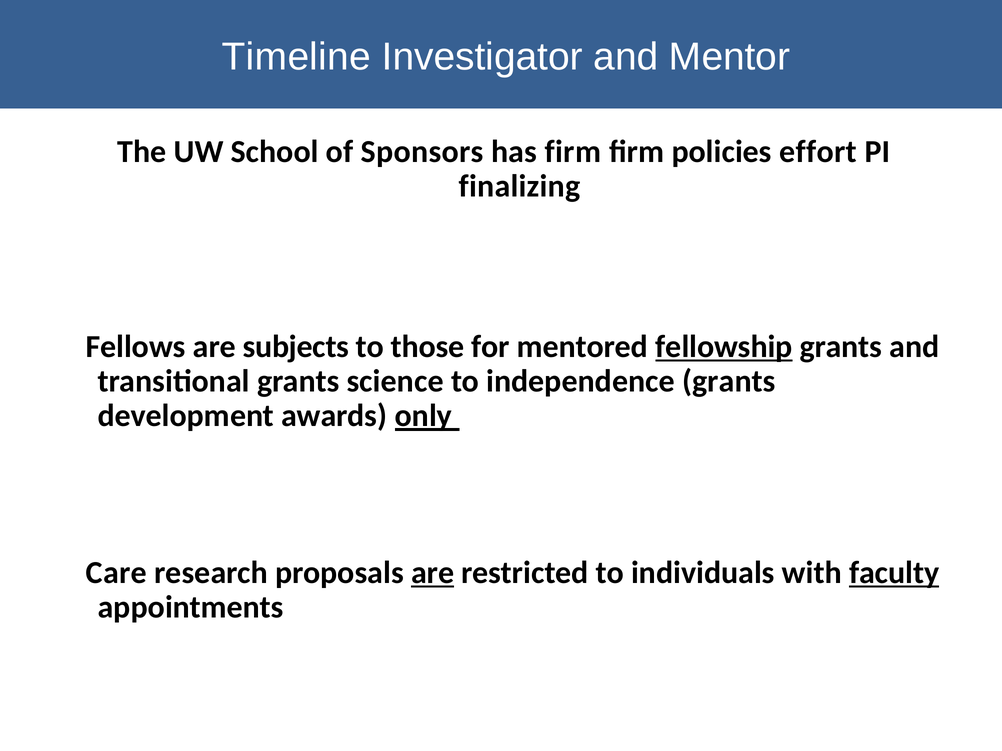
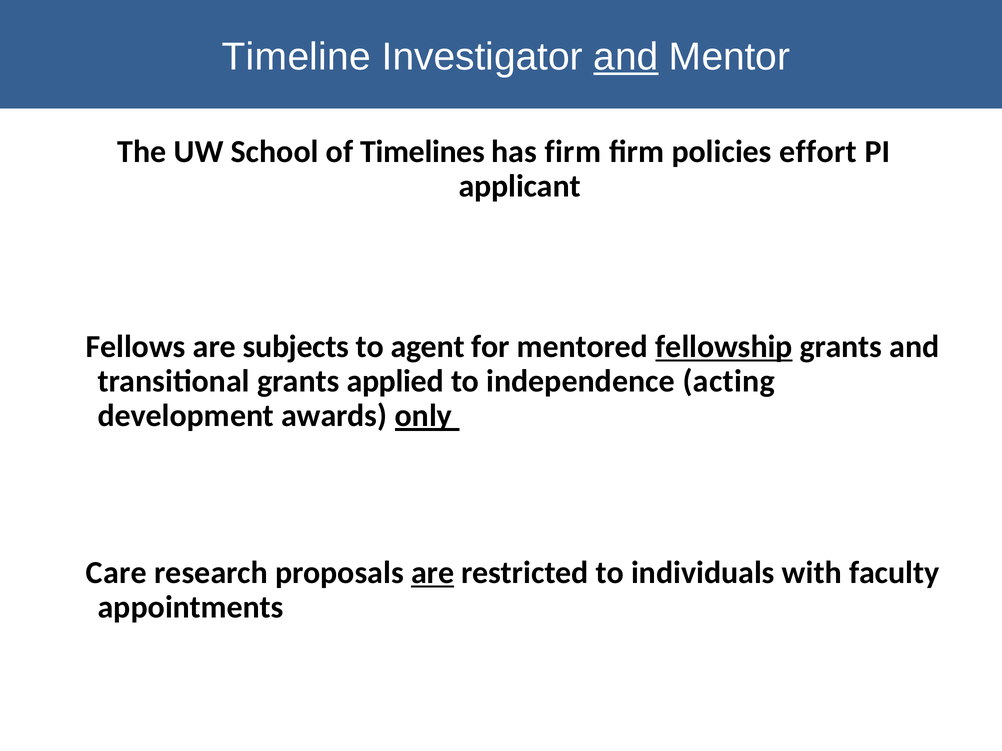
and at (626, 57) underline: none -> present
Sponsors: Sponsors -> Timelines
finalizing: finalizing -> applicant
those: those -> agent
science: science -> applied
independence grants: grants -> acting
faculty underline: present -> none
